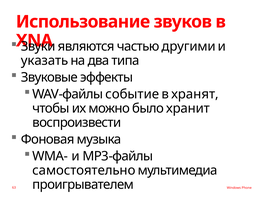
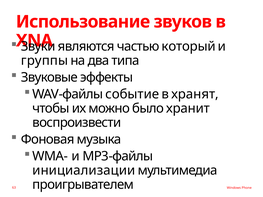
другими: другими -> который
указать: указать -> группы
самостоятельно: самостоятельно -> инициализации
